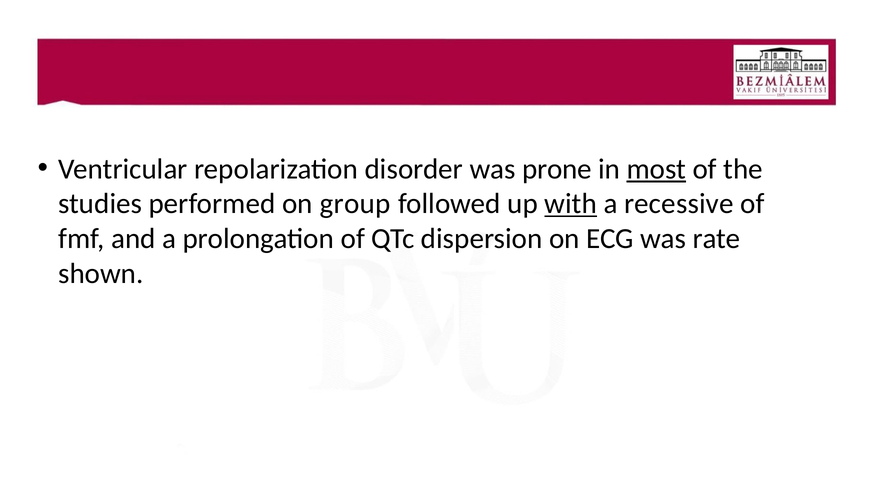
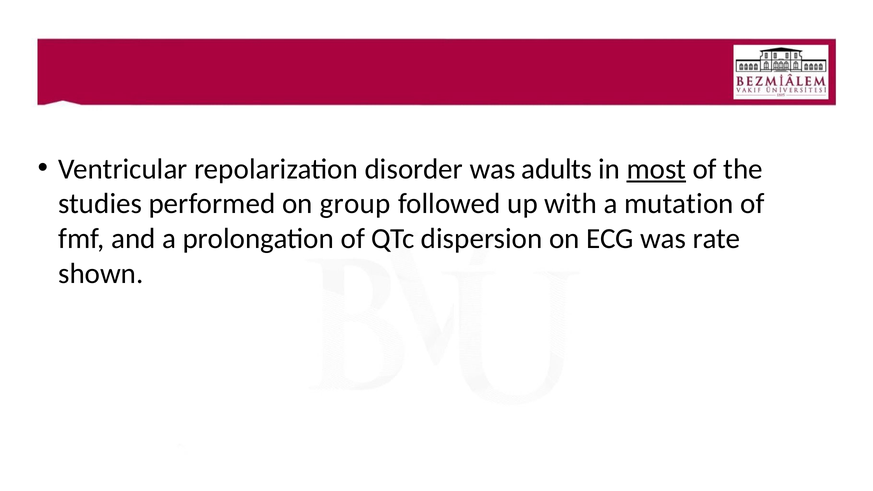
prone: prone -> adults
with underline: present -> none
recessive: recessive -> mutation
